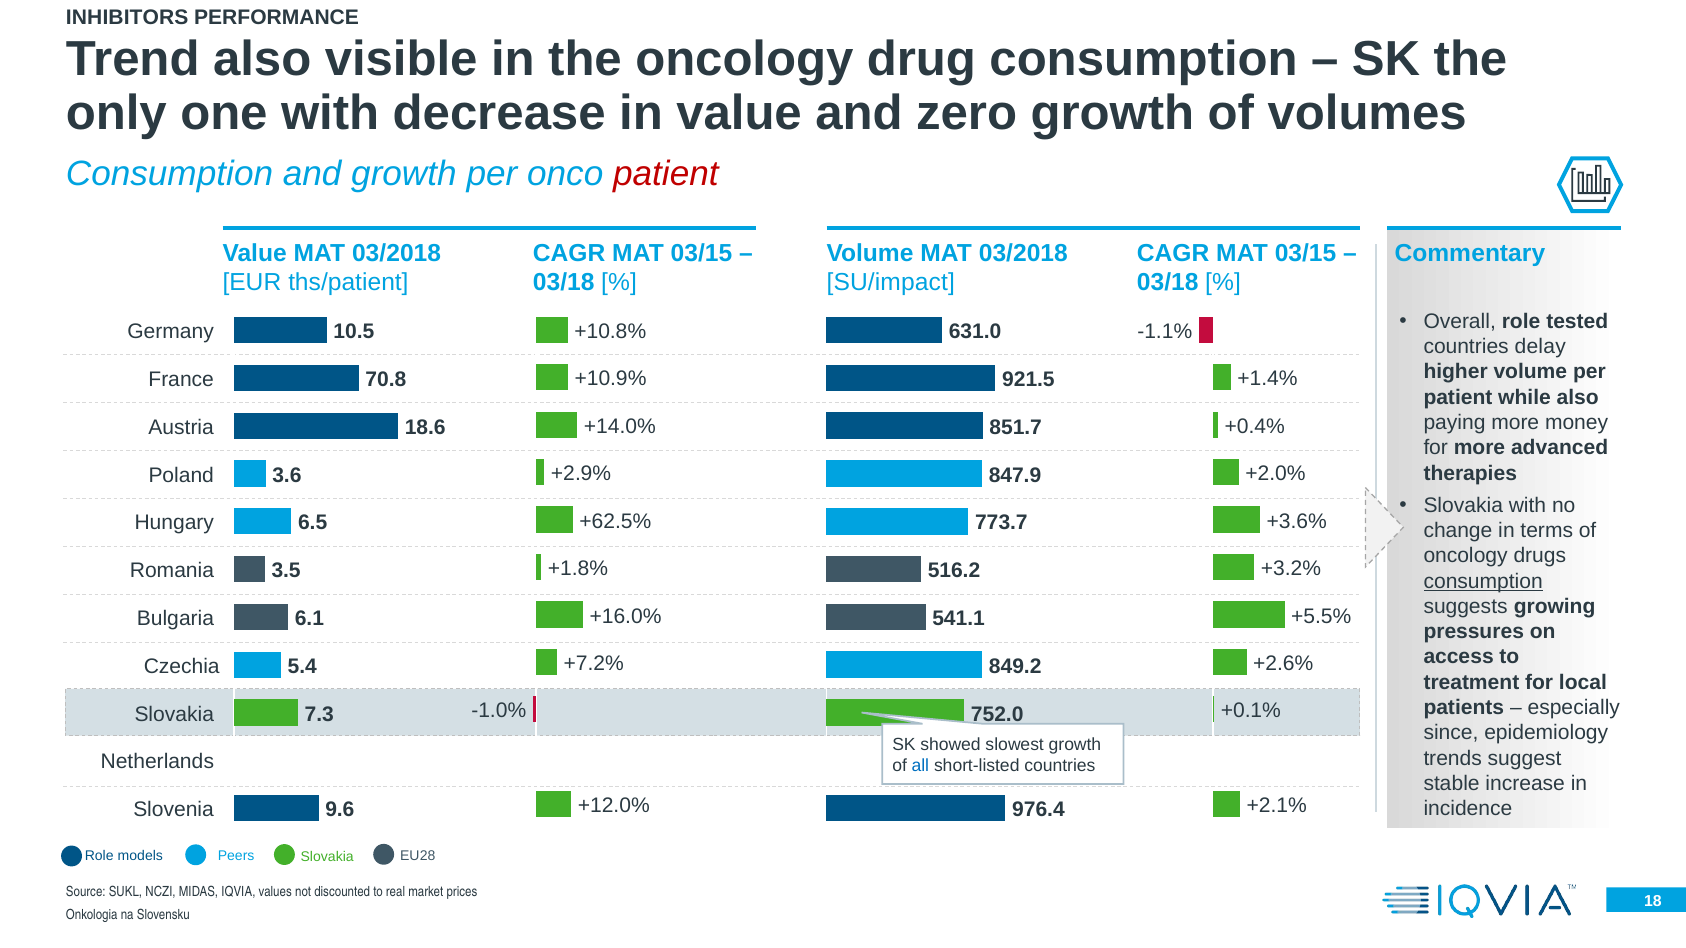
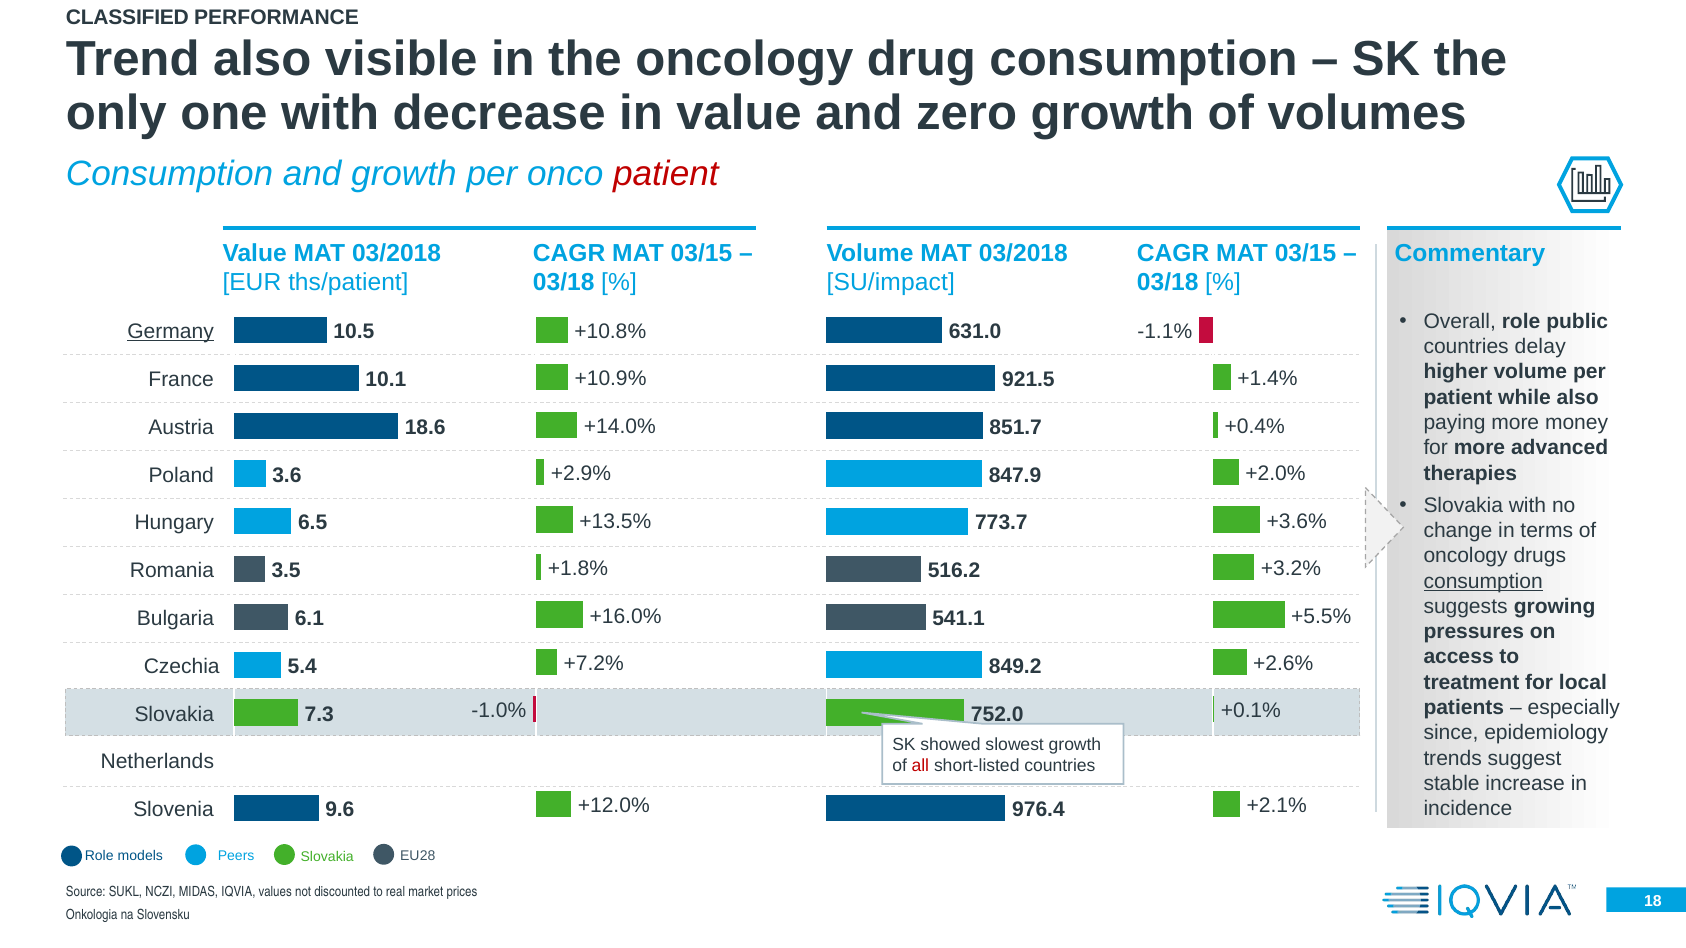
INHIBITORS: INHIBITORS -> CLASSIFIED
tested: tested -> public
Germany underline: none -> present
70.8: 70.8 -> 10.1
+62.5%: +62.5% -> +13.5%
all colour: blue -> red
